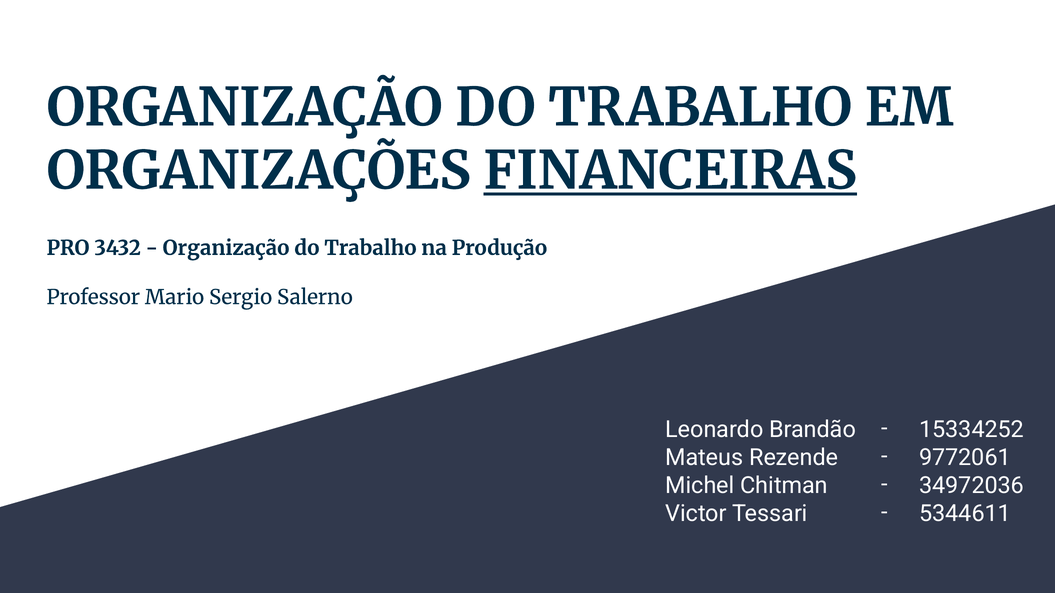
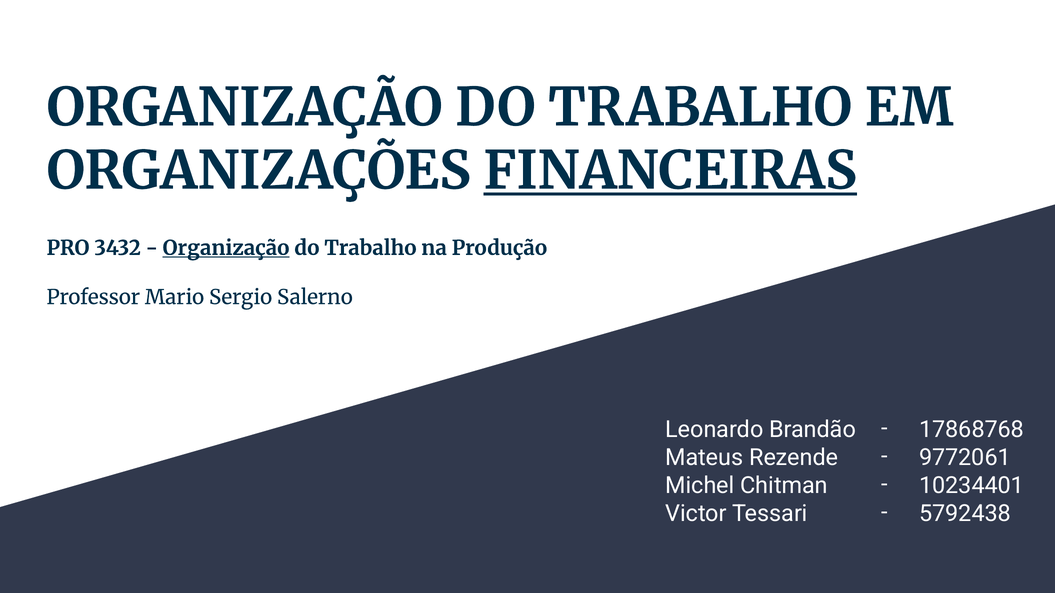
Organização at (226, 248) underline: none -> present
15334252: 15334252 -> 17868768
34972036: 34972036 -> 10234401
5344611: 5344611 -> 5792438
